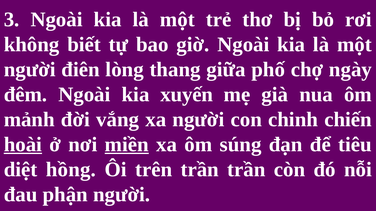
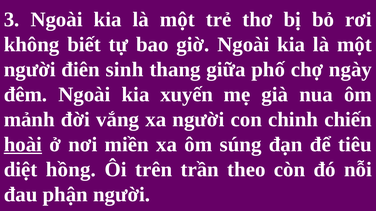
lòng: lòng -> sinh
miền underline: present -> none
trần trần: trần -> theo
